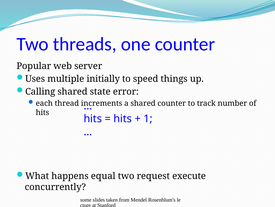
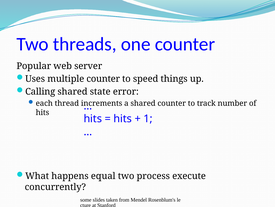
multiple initially: initially -> counter
request: request -> process
